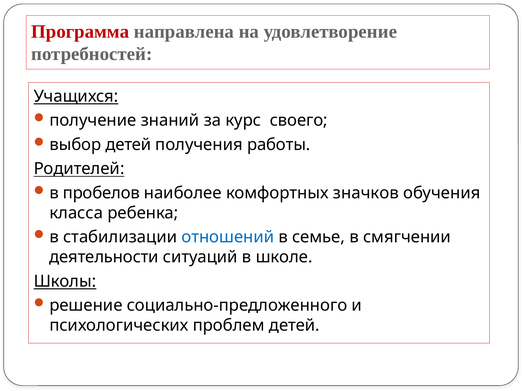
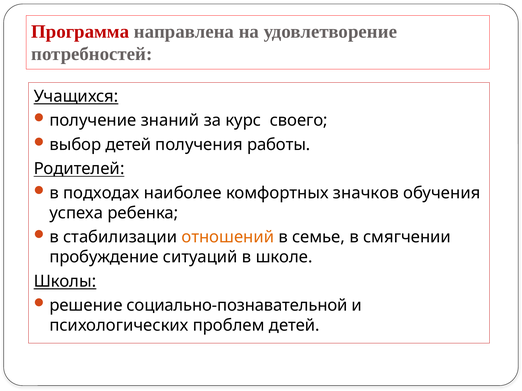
пробелов: пробелов -> подходах
класса: класса -> успеха
отношений colour: blue -> orange
деятельности: деятельности -> пробуждение
социально-предложенного: социально-предложенного -> социально-познавательной
